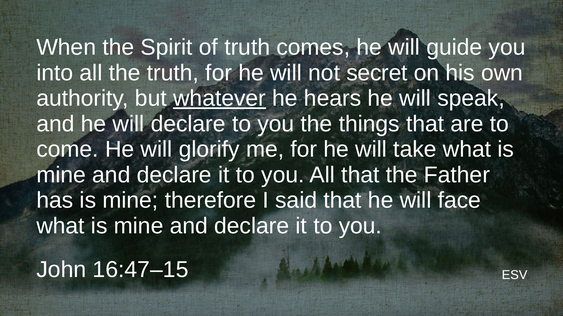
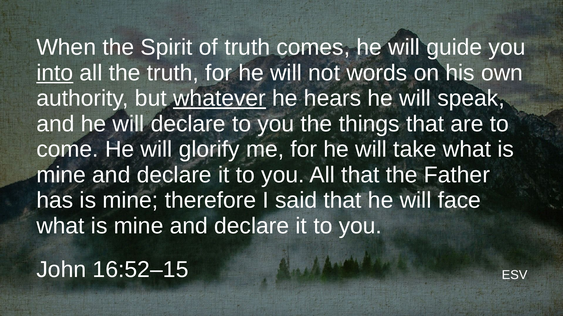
into underline: none -> present
secret: secret -> words
16:47–15: 16:47–15 -> 16:52–15
